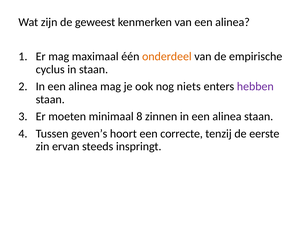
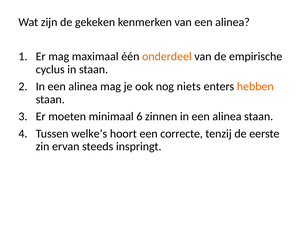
geweest: geweest -> gekeken
hebben colour: purple -> orange
8: 8 -> 6
geven’s: geven’s -> welke’s
